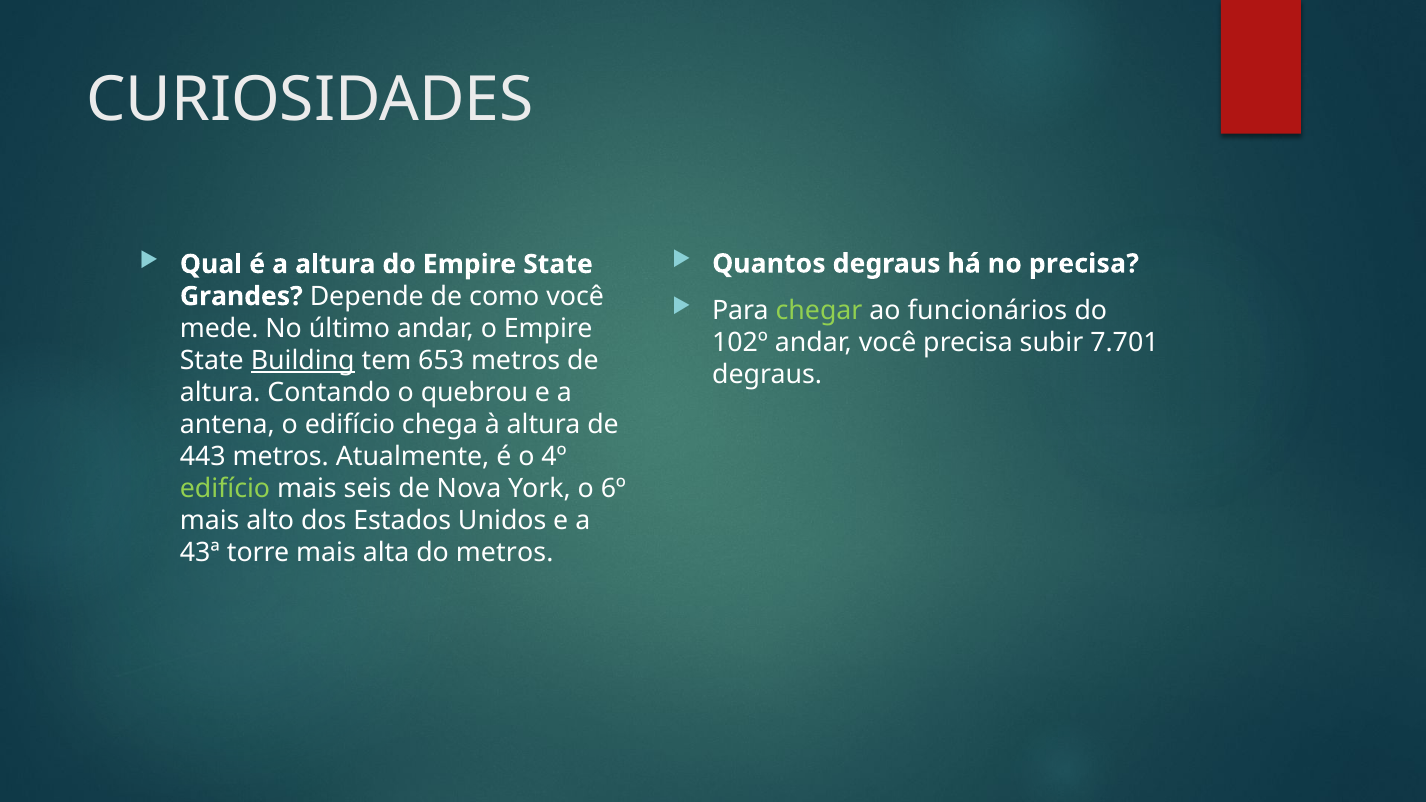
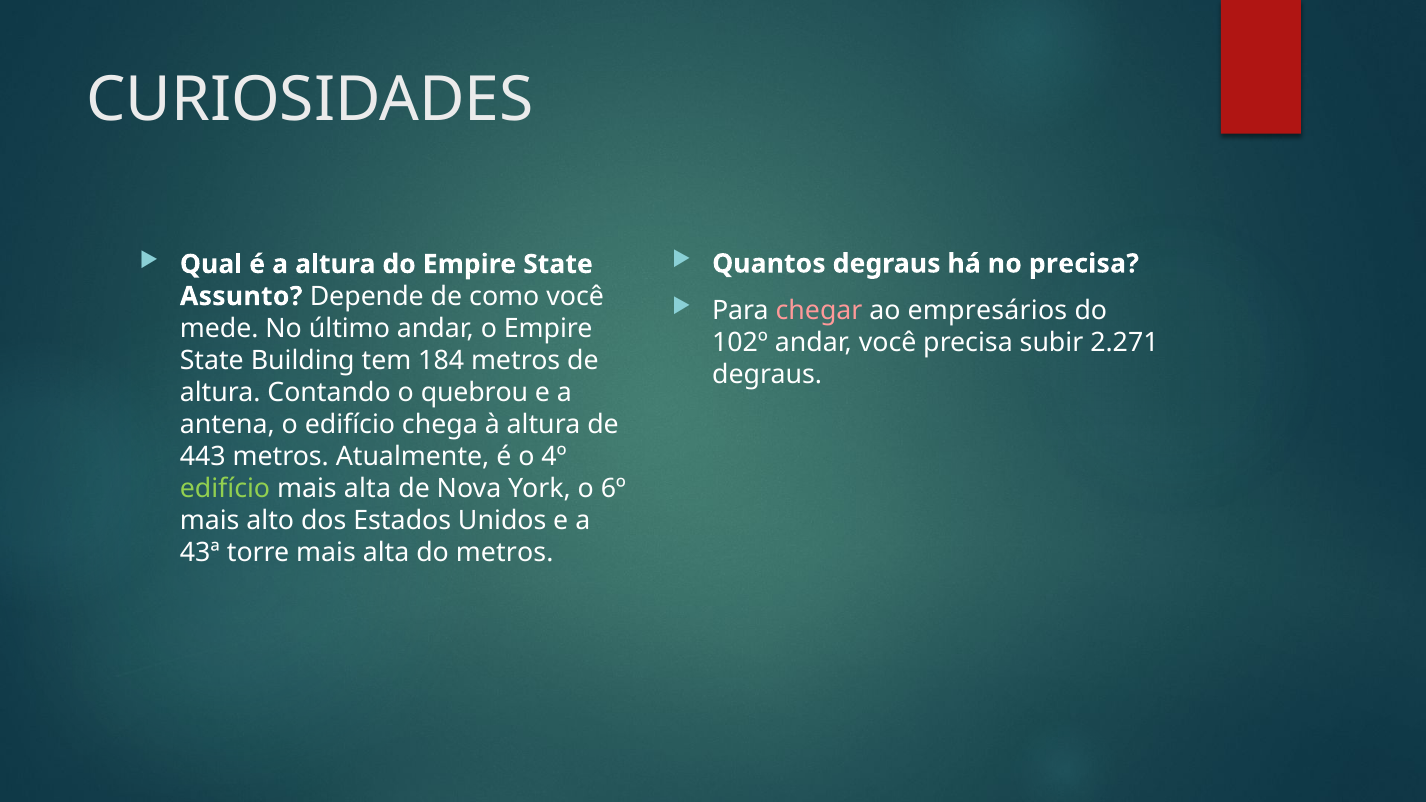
Grandes: Grandes -> Assunto
chegar colour: light green -> pink
funcionários: funcionários -> empresários
7.701: 7.701 -> 2.271
Building underline: present -> none
653: 653 -> 184
seis at (368, 489): seis -> alta
